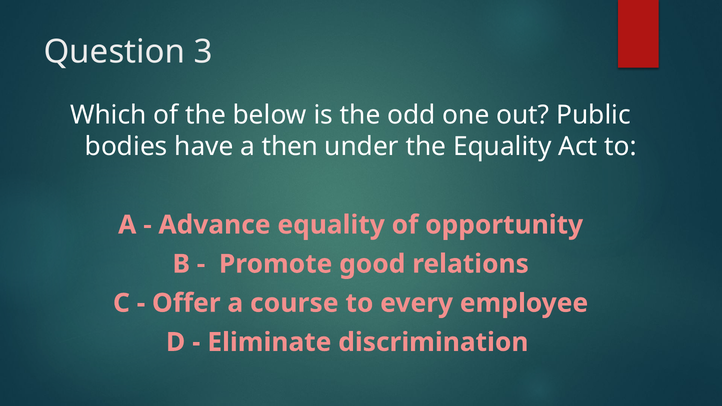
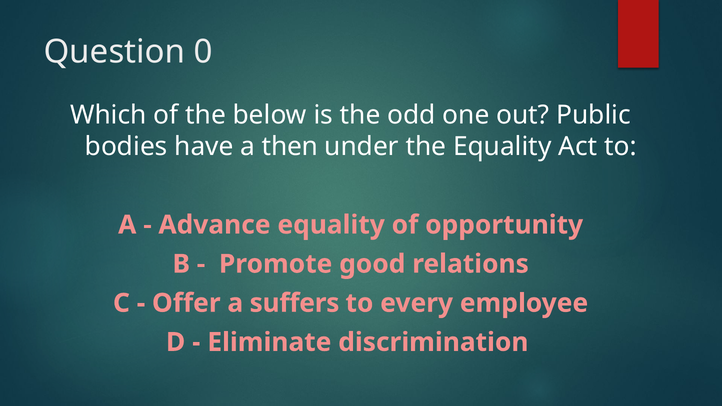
3: 3 -> 0
course: course -> suffers
